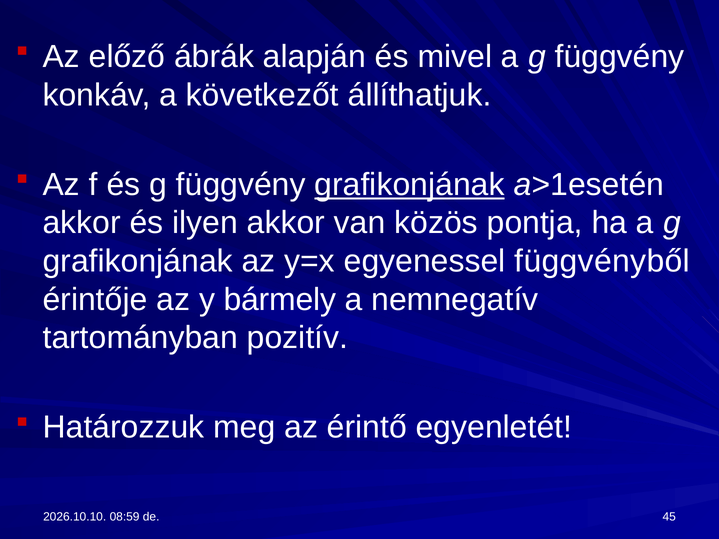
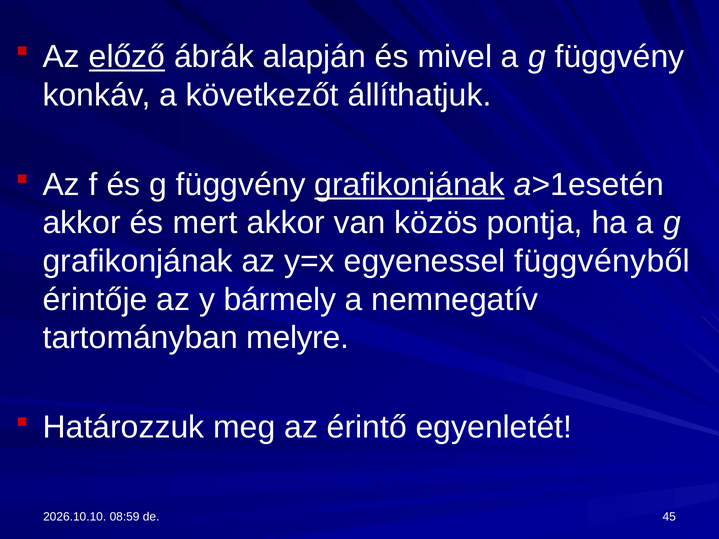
előző underline: none -> present
ilyen: ilyen -> mert
pozitív: pozitív -> melyre
